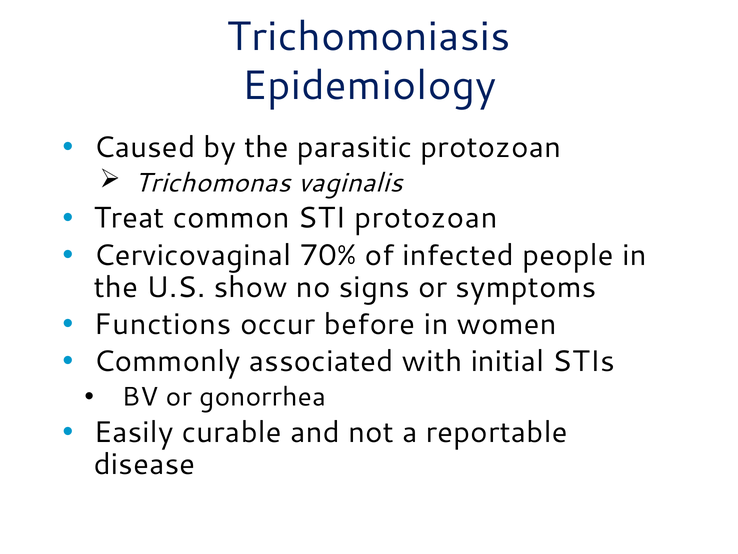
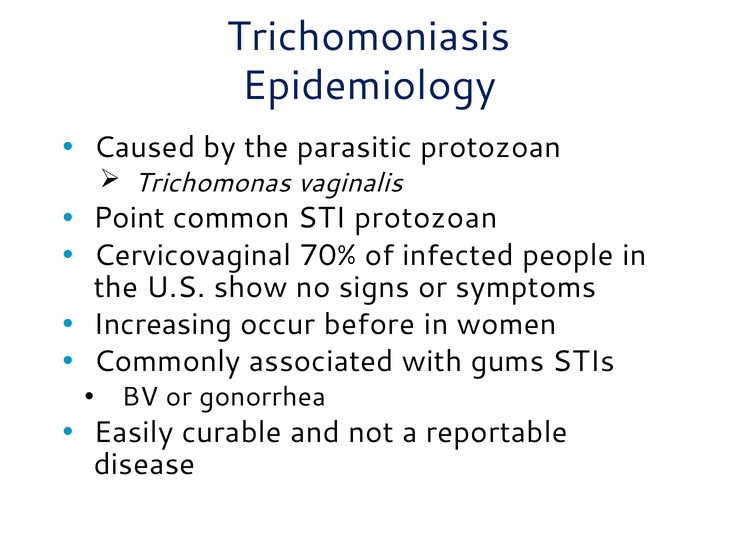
Treat: Treat -> Point
Functions: Functions -> Increasing
initial: initial -> gums
